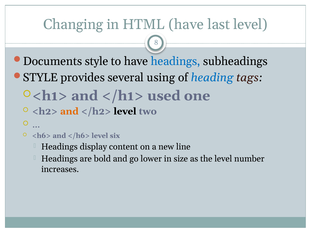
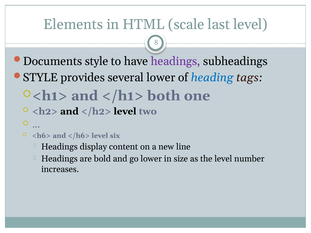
Changing: Changing -> Elements
HTML have: have -> scale
headings at (176, 61) colour: blue -> purple
several using: using -> lower
used: used -> both
and at (69, 111) colour: orange -> black
